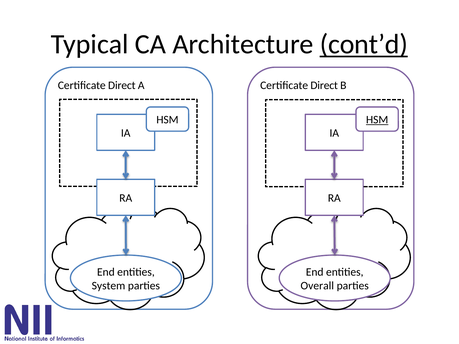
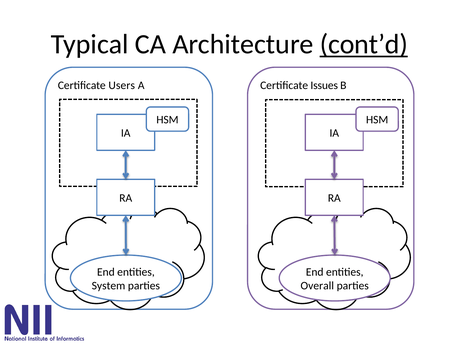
Direct at (122, 85): Direct -> Users
Direct at (324, 85): Direct -> Issues
HSM at (377, 120) underline: present -> none
